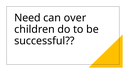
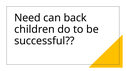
over: over -> back
